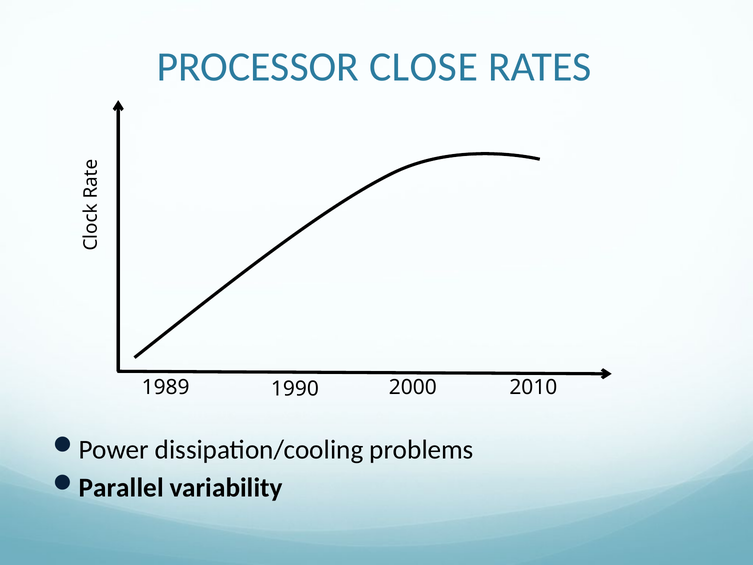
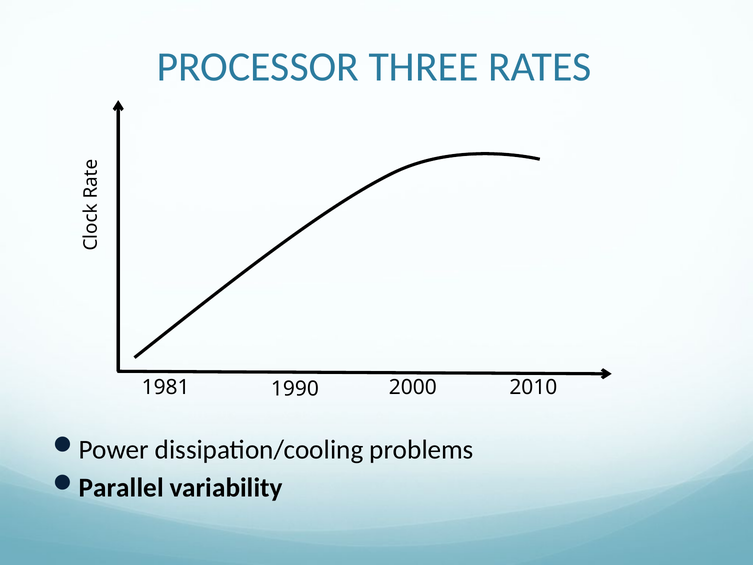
CLOSE: CLOSE -> THREE
1989: 1989 -> 1981
